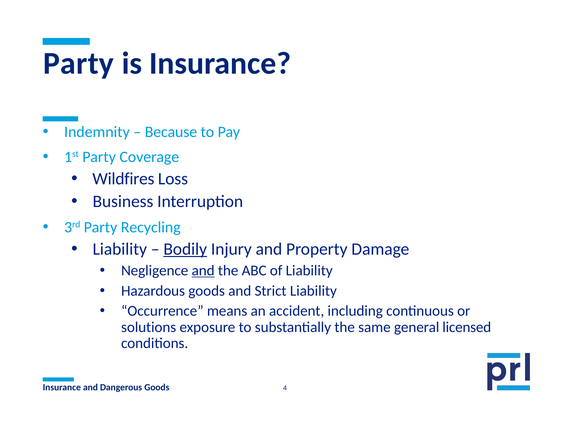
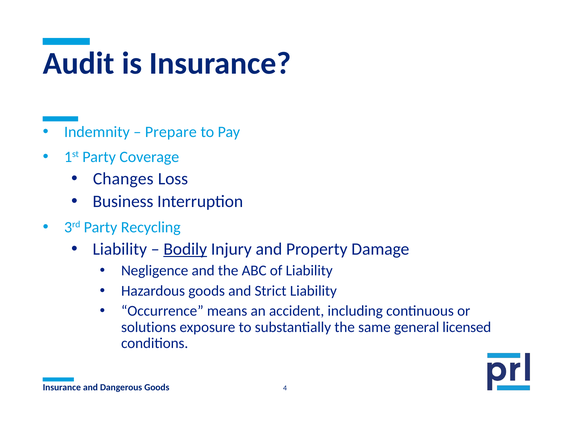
Party at (78, 63): Party -> Audit
Because: Because -> Prepare
Wildfires: Wildfires -> Changes
and at (203, 271) underline: present -> none
